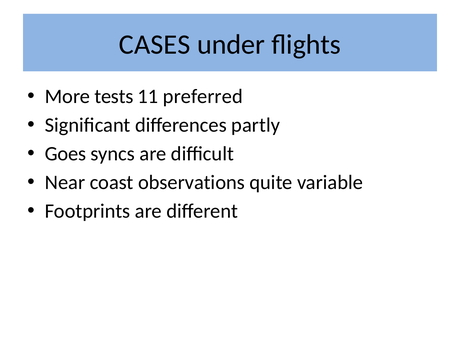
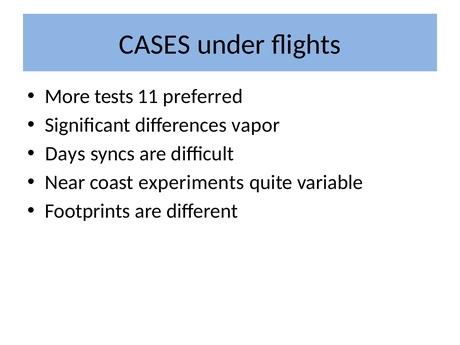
partly: partly -> vapor
Goes: Goes -> Days
observations: observations -> experiments
